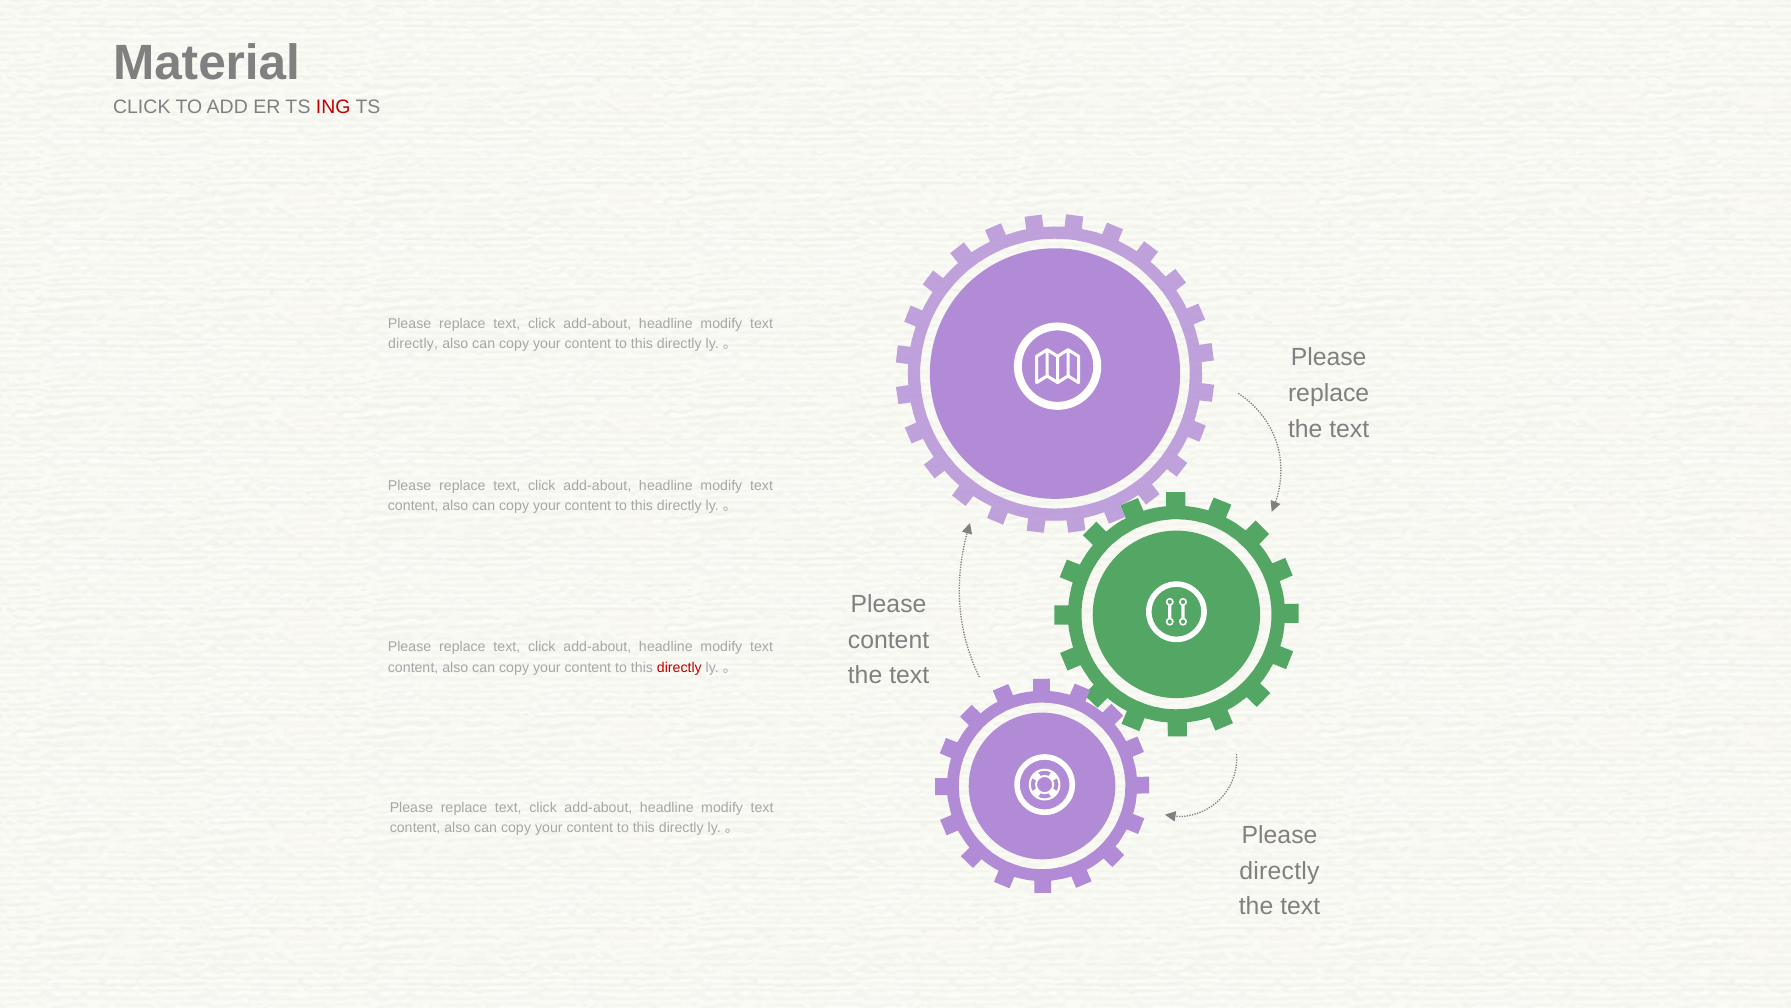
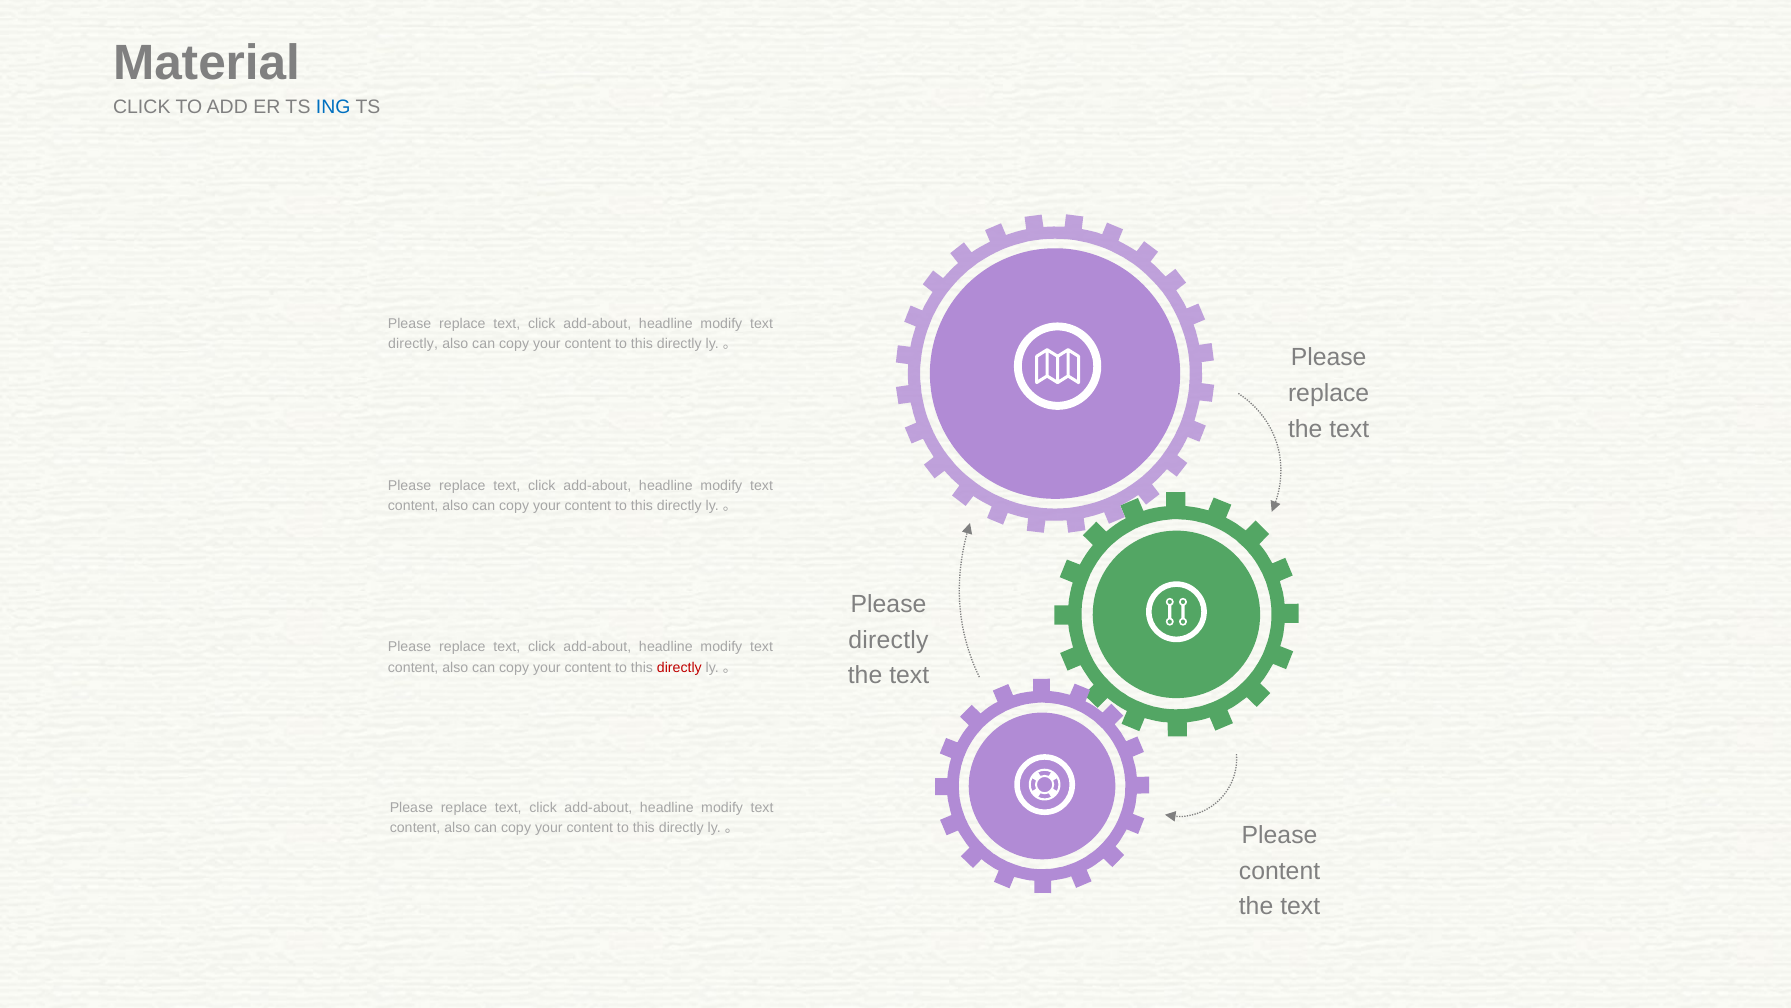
ING colour: red -> blue
content at (889, 639): content -> directly
directly at (1279, 870): directly -> content
